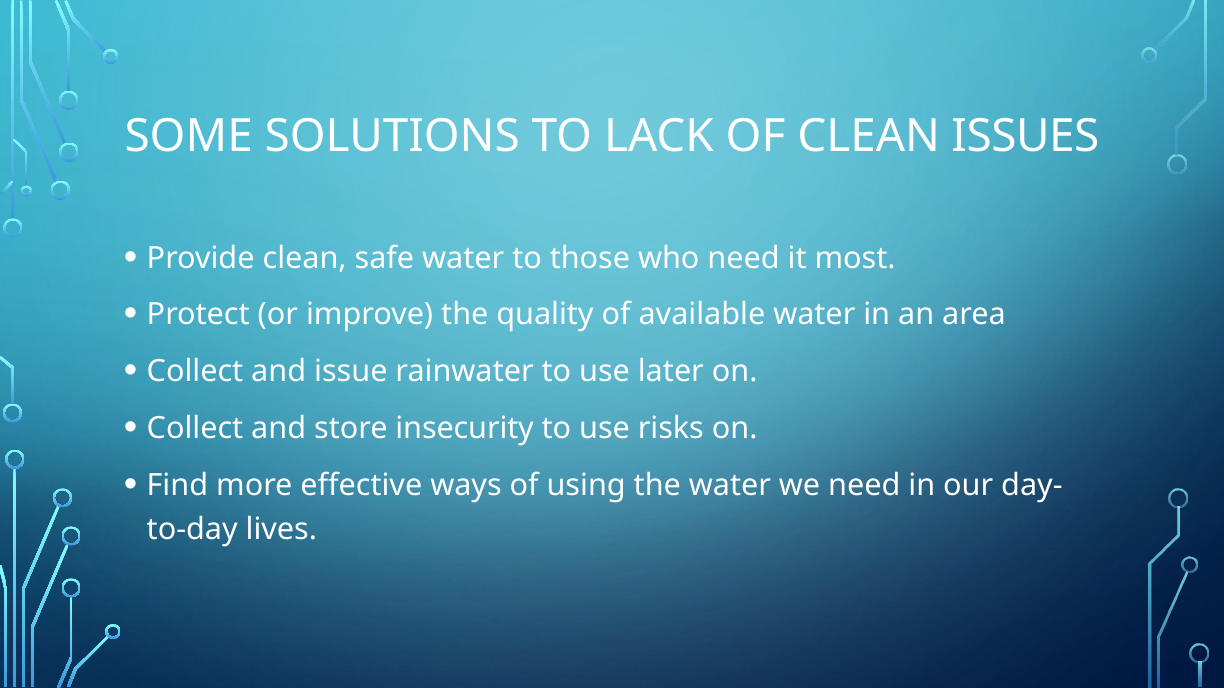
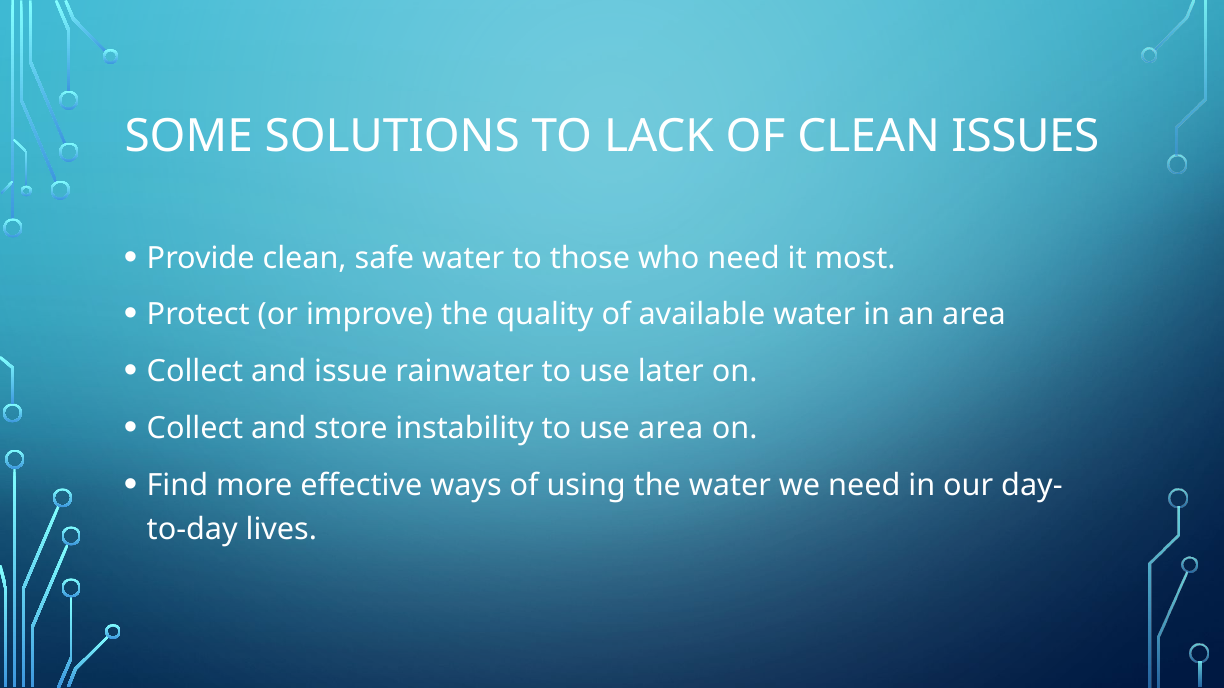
insecurity: insecurity -> instability
use risks: risks -> area
